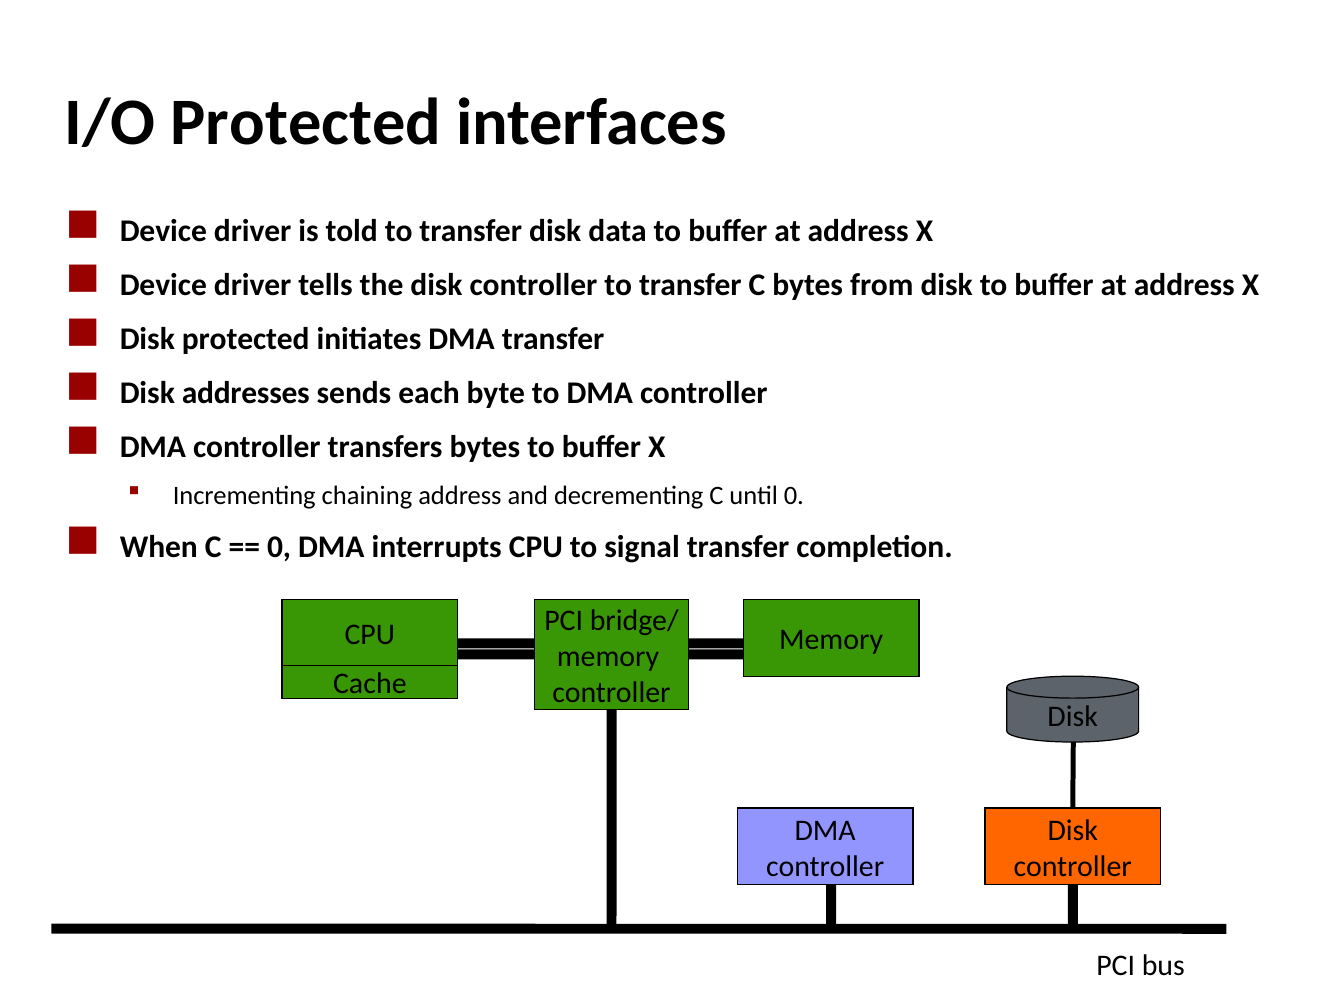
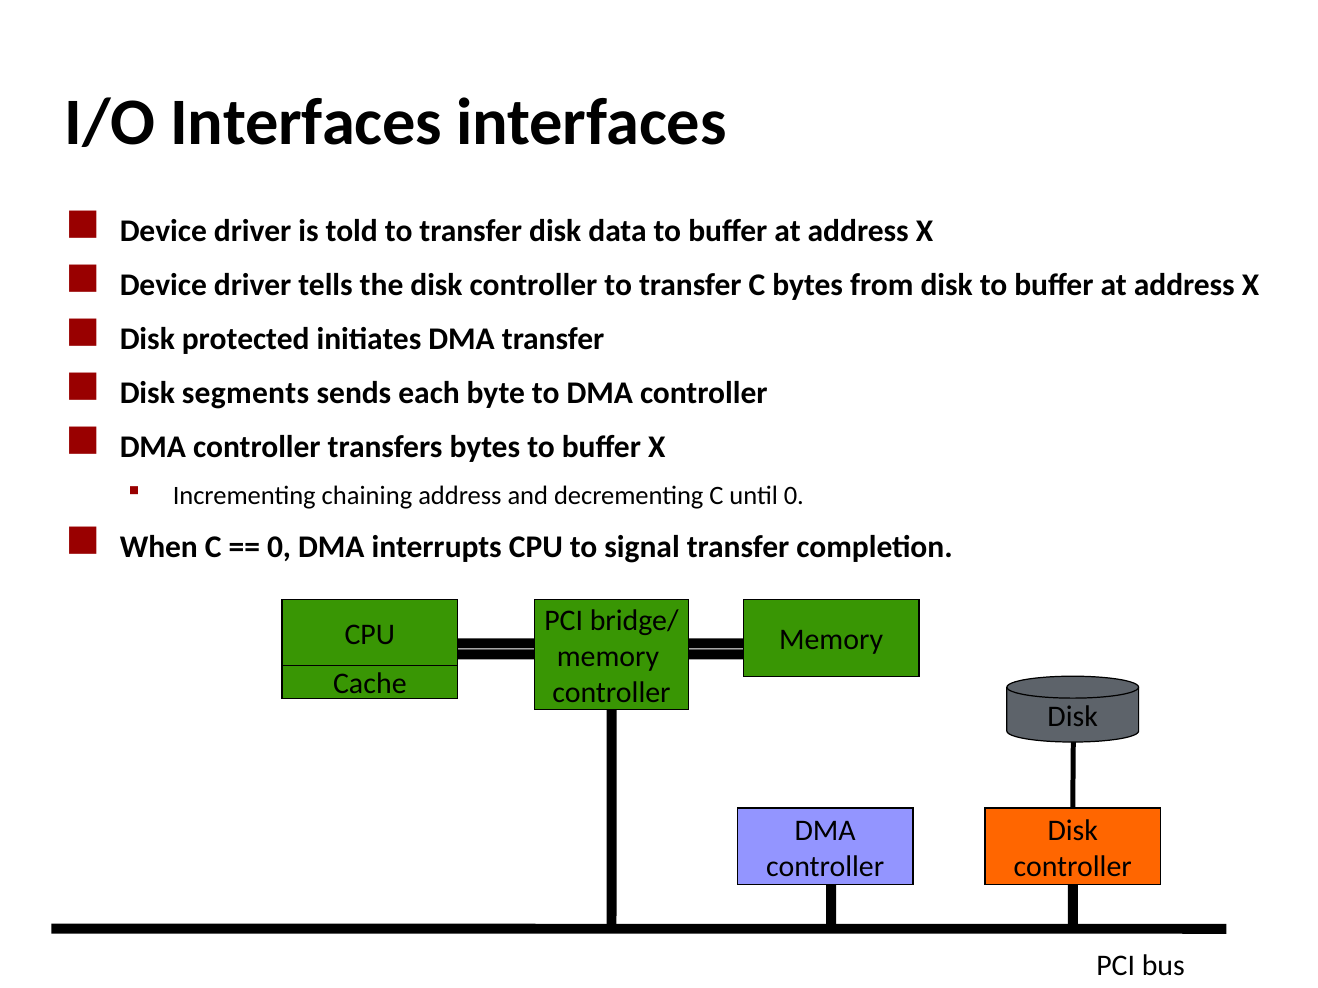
I/O Protected: Protected -> Interfaces
addresses: addresses -> segments
